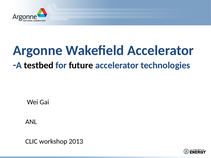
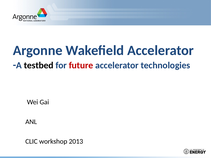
future colour: black -> red
